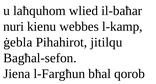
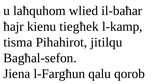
nuri: nuri -> ħajr
webbes: webbes -> tiegħek
ġebla: ġebla -> tisma
bħal: bħal -> qalu
